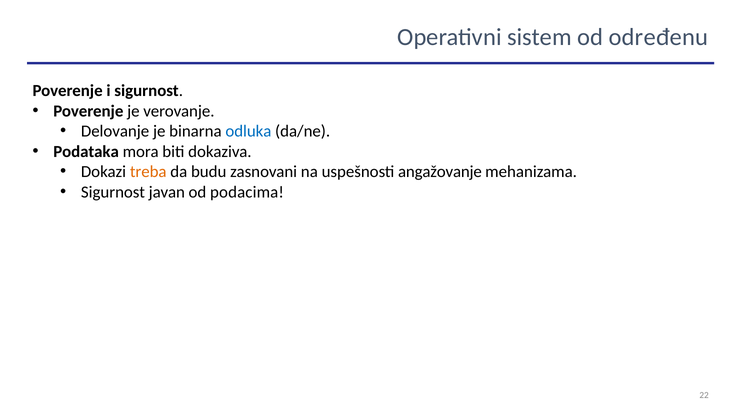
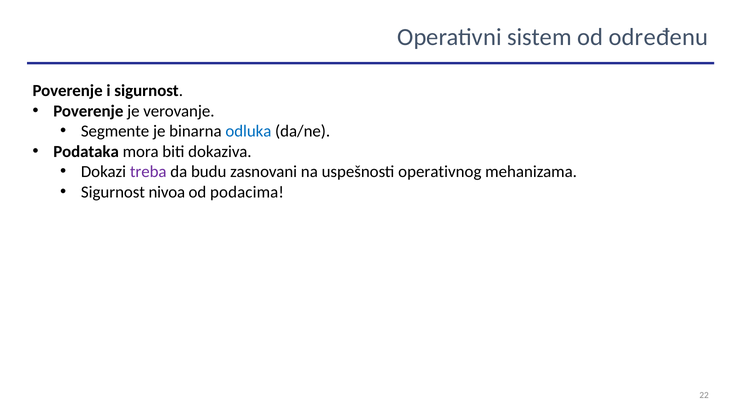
Delovanje: Delovanje -> Segmente
treba colour: orange -> purple
angažovanje: angažovanje -> operativnog
javan: javan -> nivoa
